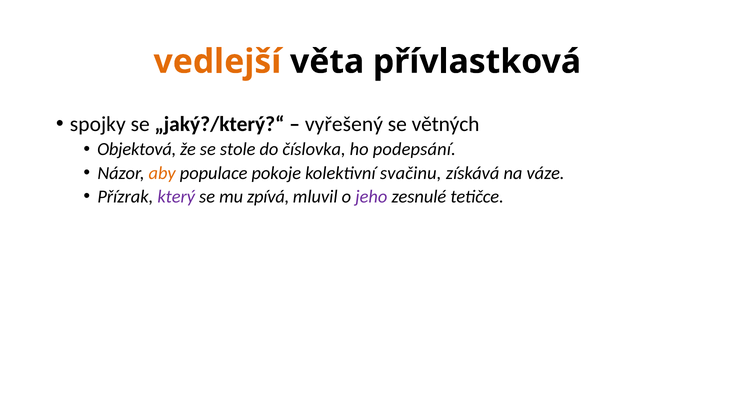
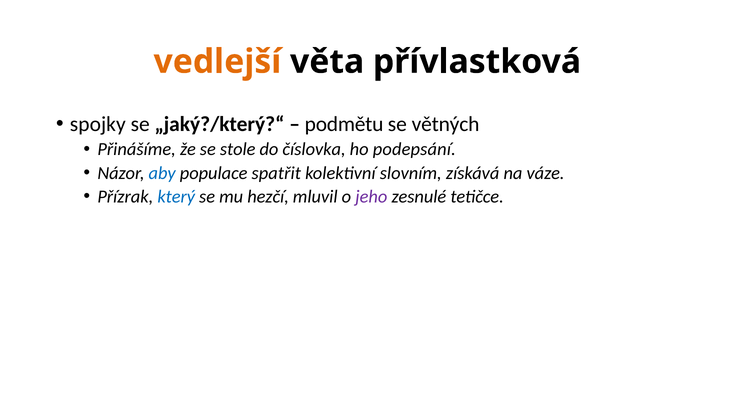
vyřešený: vyřešený -> podmětu
Objektová: Objektová -> Přinášíme
aby colour: orange -> blue
pokoje: pokoje -> spatřit
svačinu: svačinu -> slovním
který colour: purple -> blue
zpívá: zpívá -> hezčí
